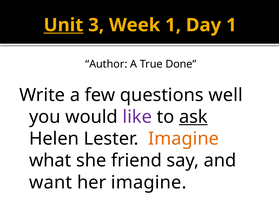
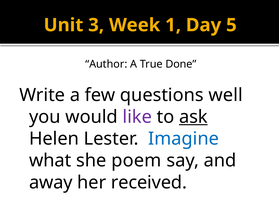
Unit underline: present -> none
Day 1: 1 -> 5
Imagine at (184, 139) colour: orange -> blue
friend: friend -> poem
want: want -> away
her imagine: imagine -> received
